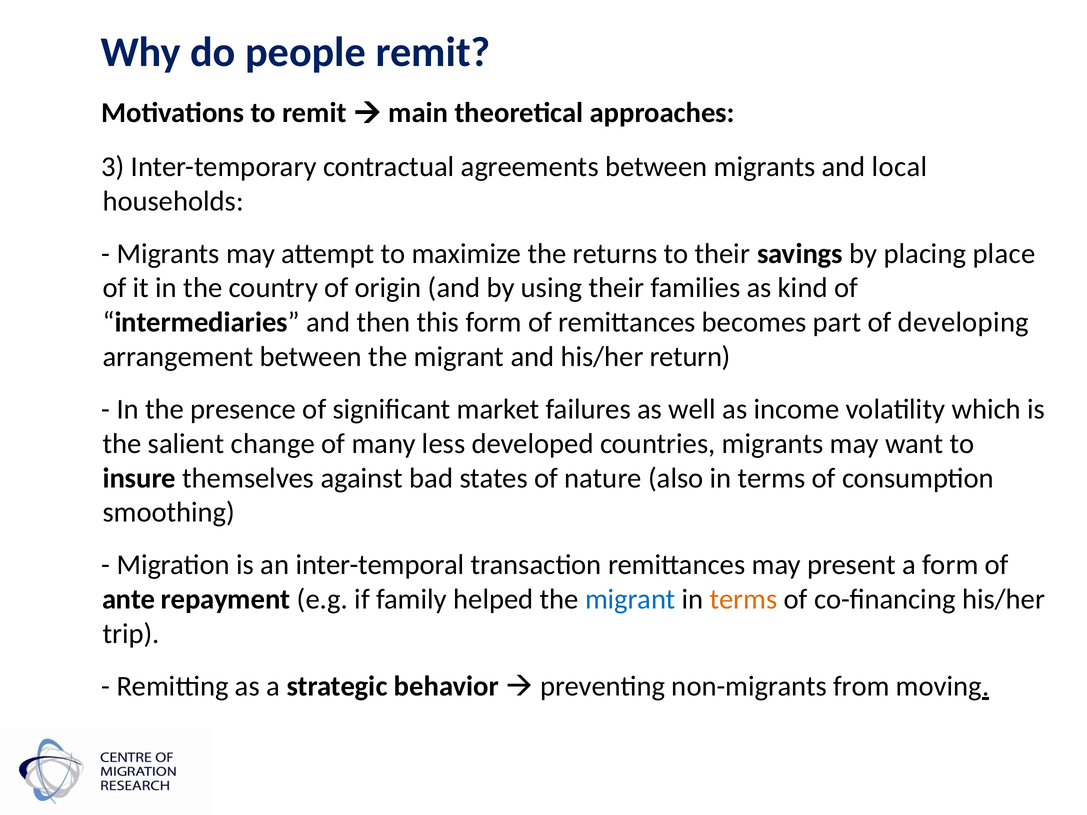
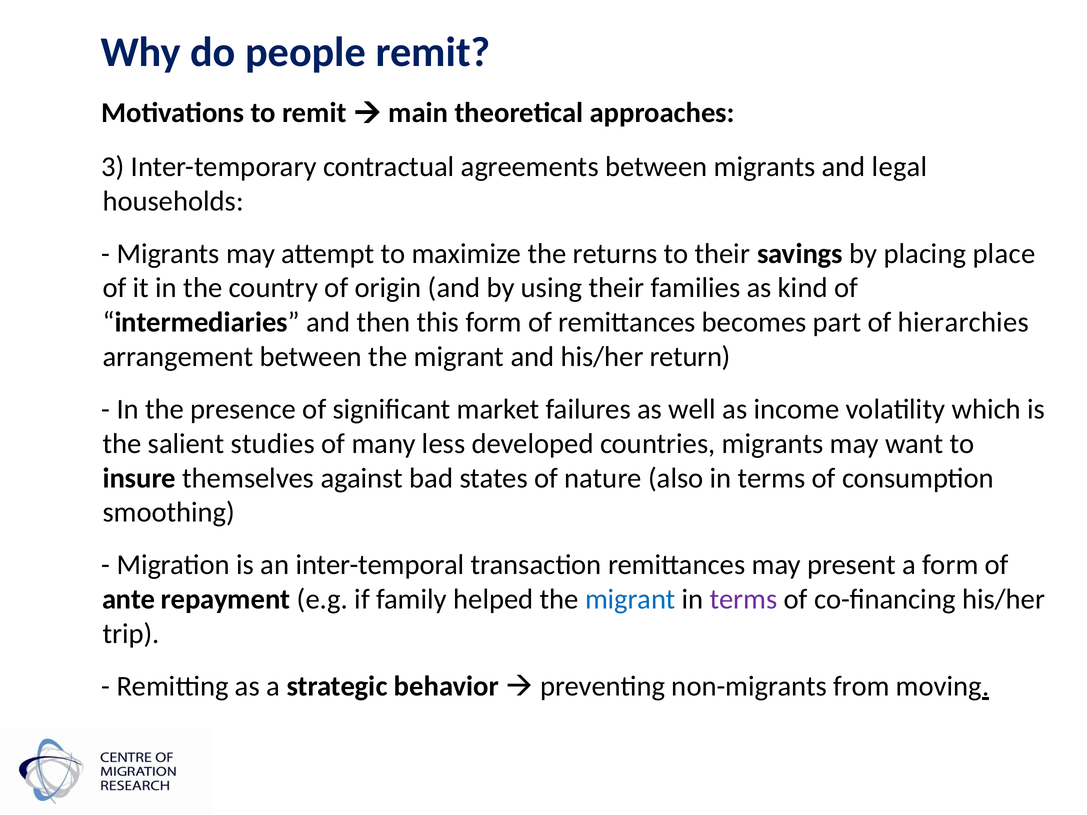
local: local -> legal
developing: developing -> hierarchies
change: change -> studies
terms at (744, 600) colour: orange -> purple
